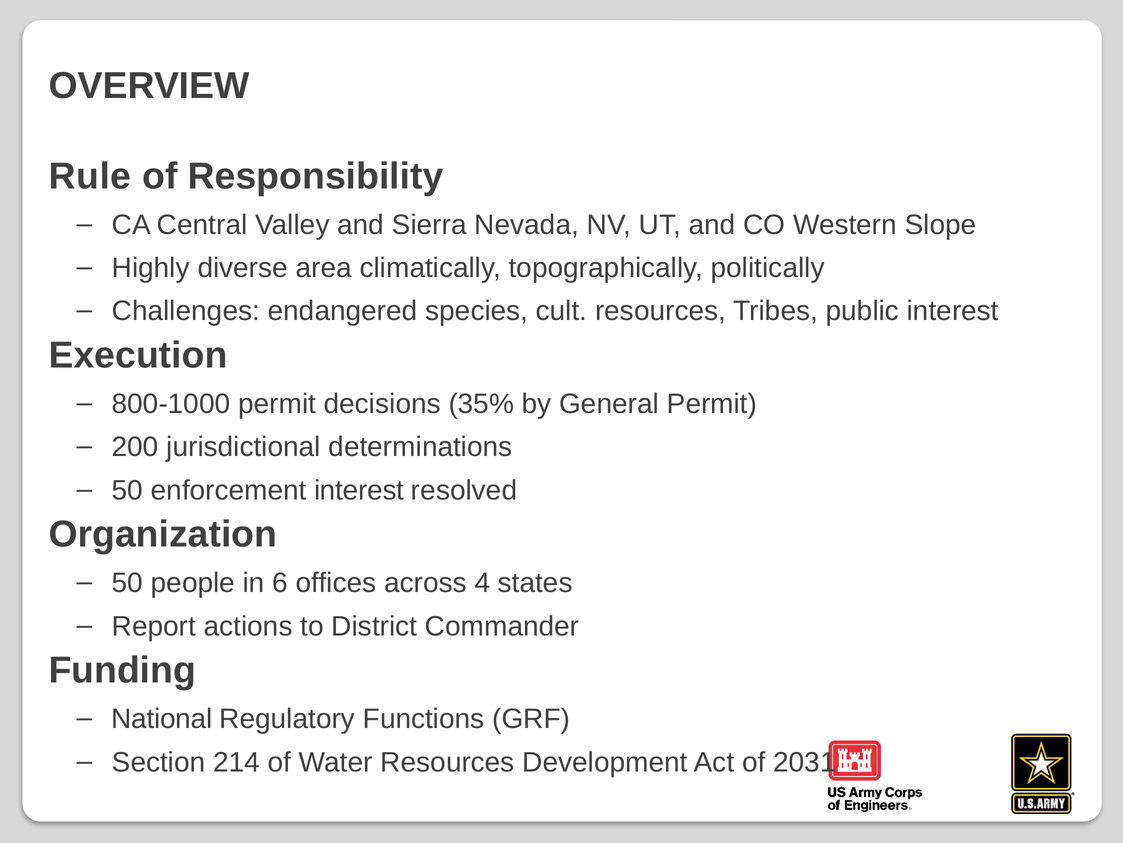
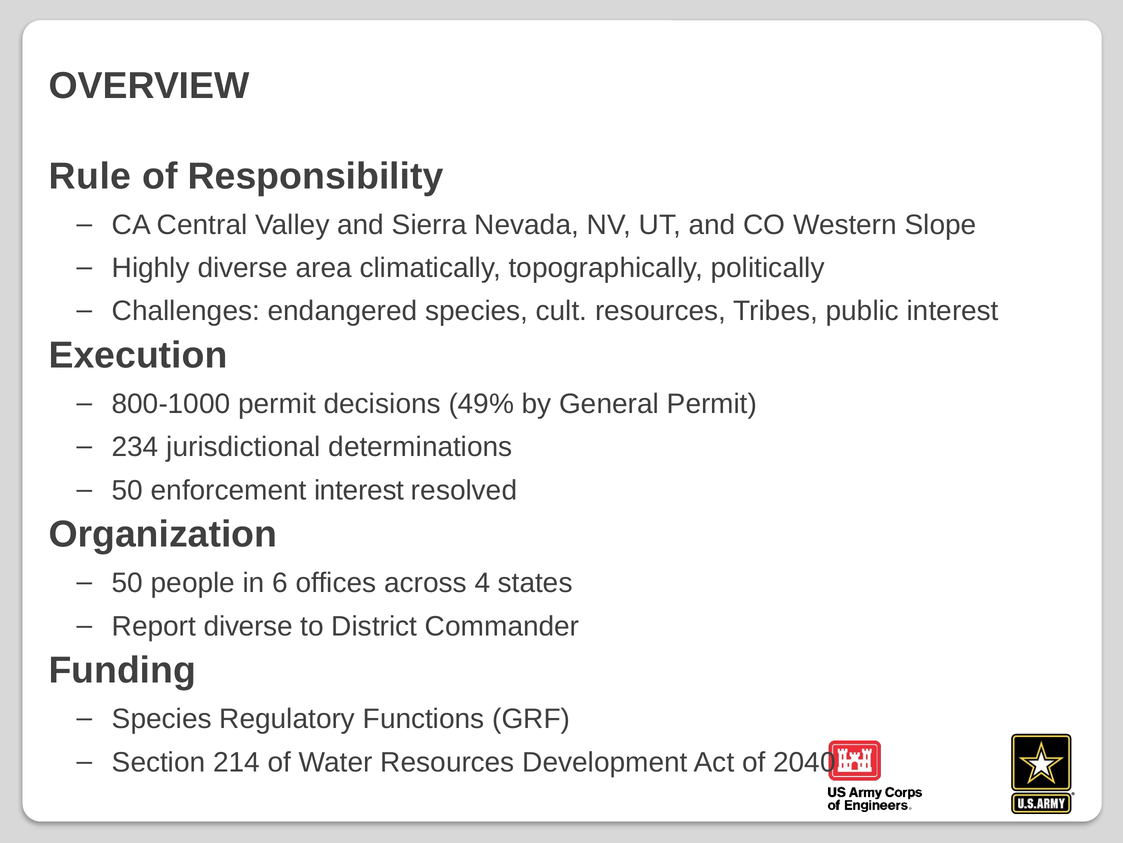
35%: 35% -> 49%
200: 200 -> 234
Report actions: actions -> diverse
National at (162, 719): National -> Species
2031: 2031 -> 2040
